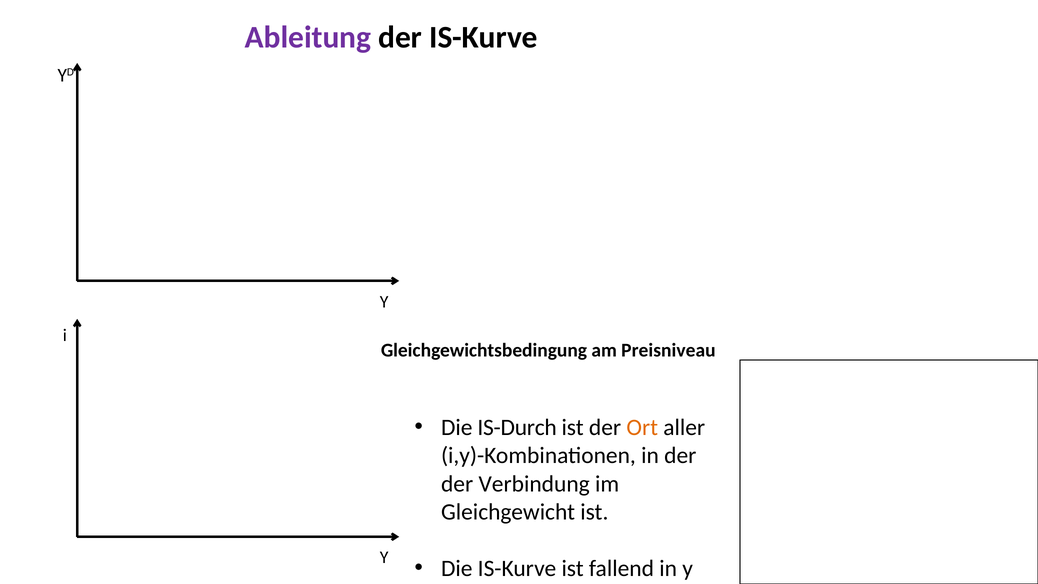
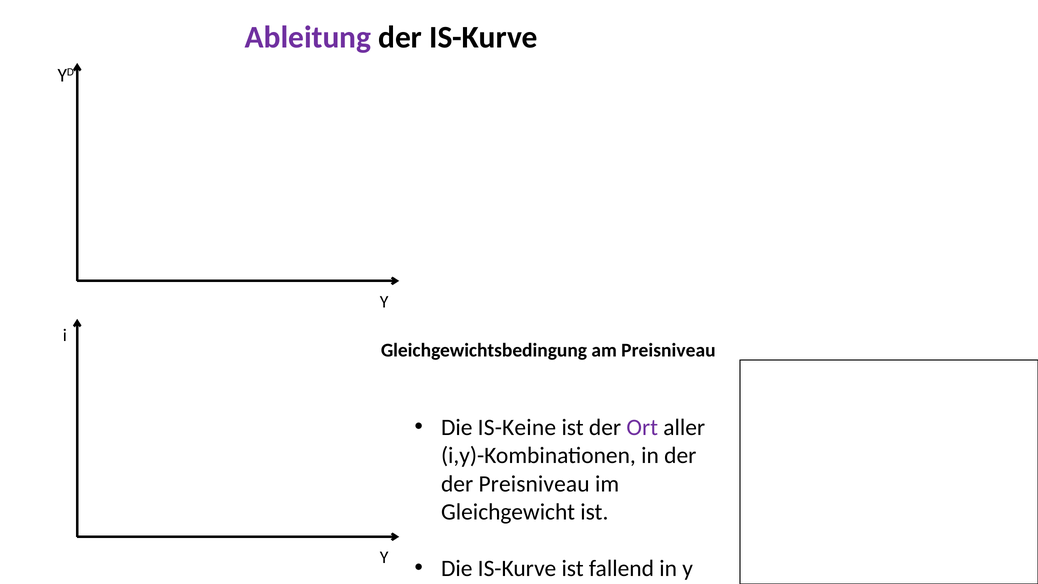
IS-Durch: IS-Durch -> IS-Keine
Ort colour: orange -> purple
der Verbindung: Verbindung -> Preisniveau
